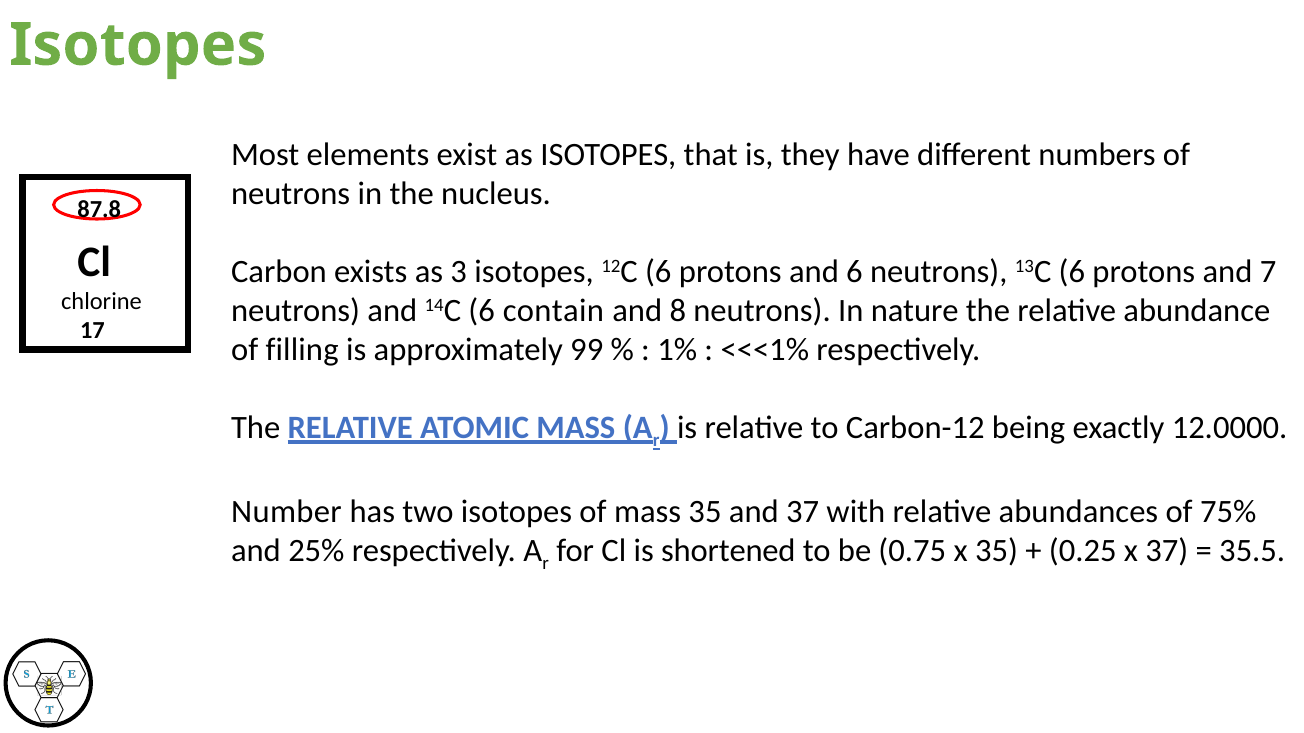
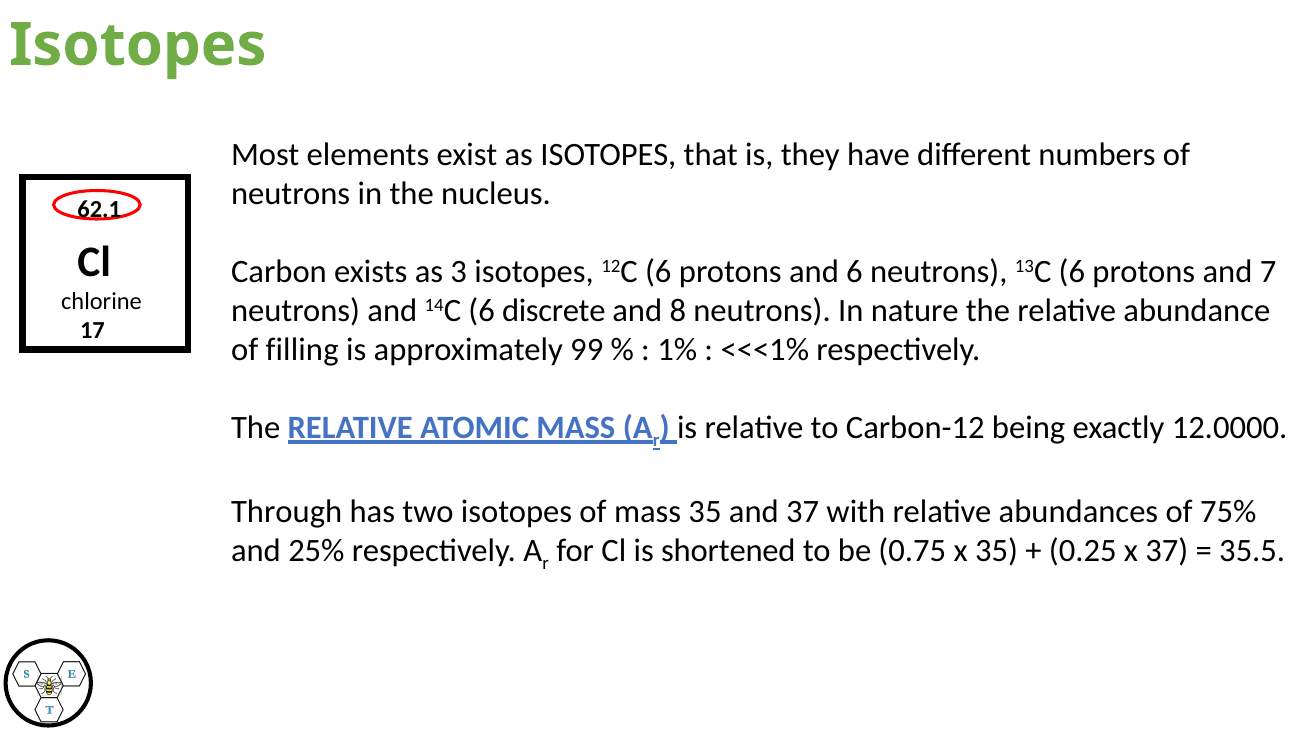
87.8: 87.8 -> 62.1
contain: contain -> discrete
Number: Number -> Through
